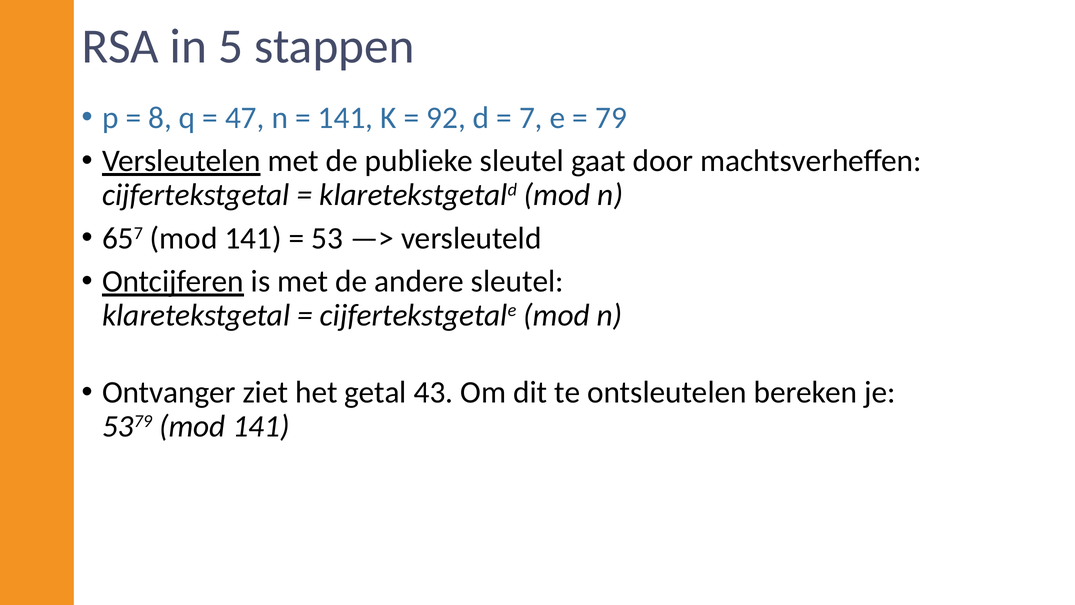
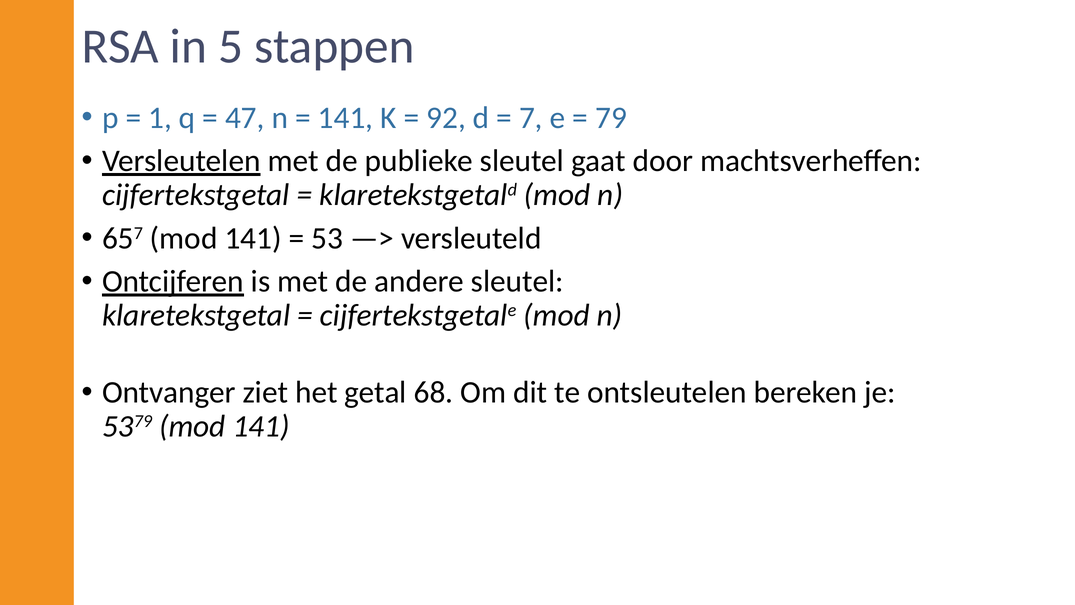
8: 8 -> 1
43: 43 -> 68
